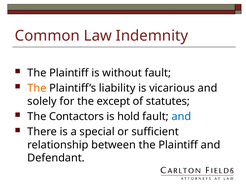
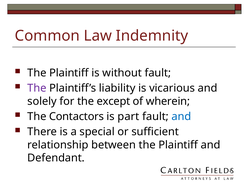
The at (37, 88) colour: orange -> purple
statutes: statutes -> wherein
hold: hold -> part
